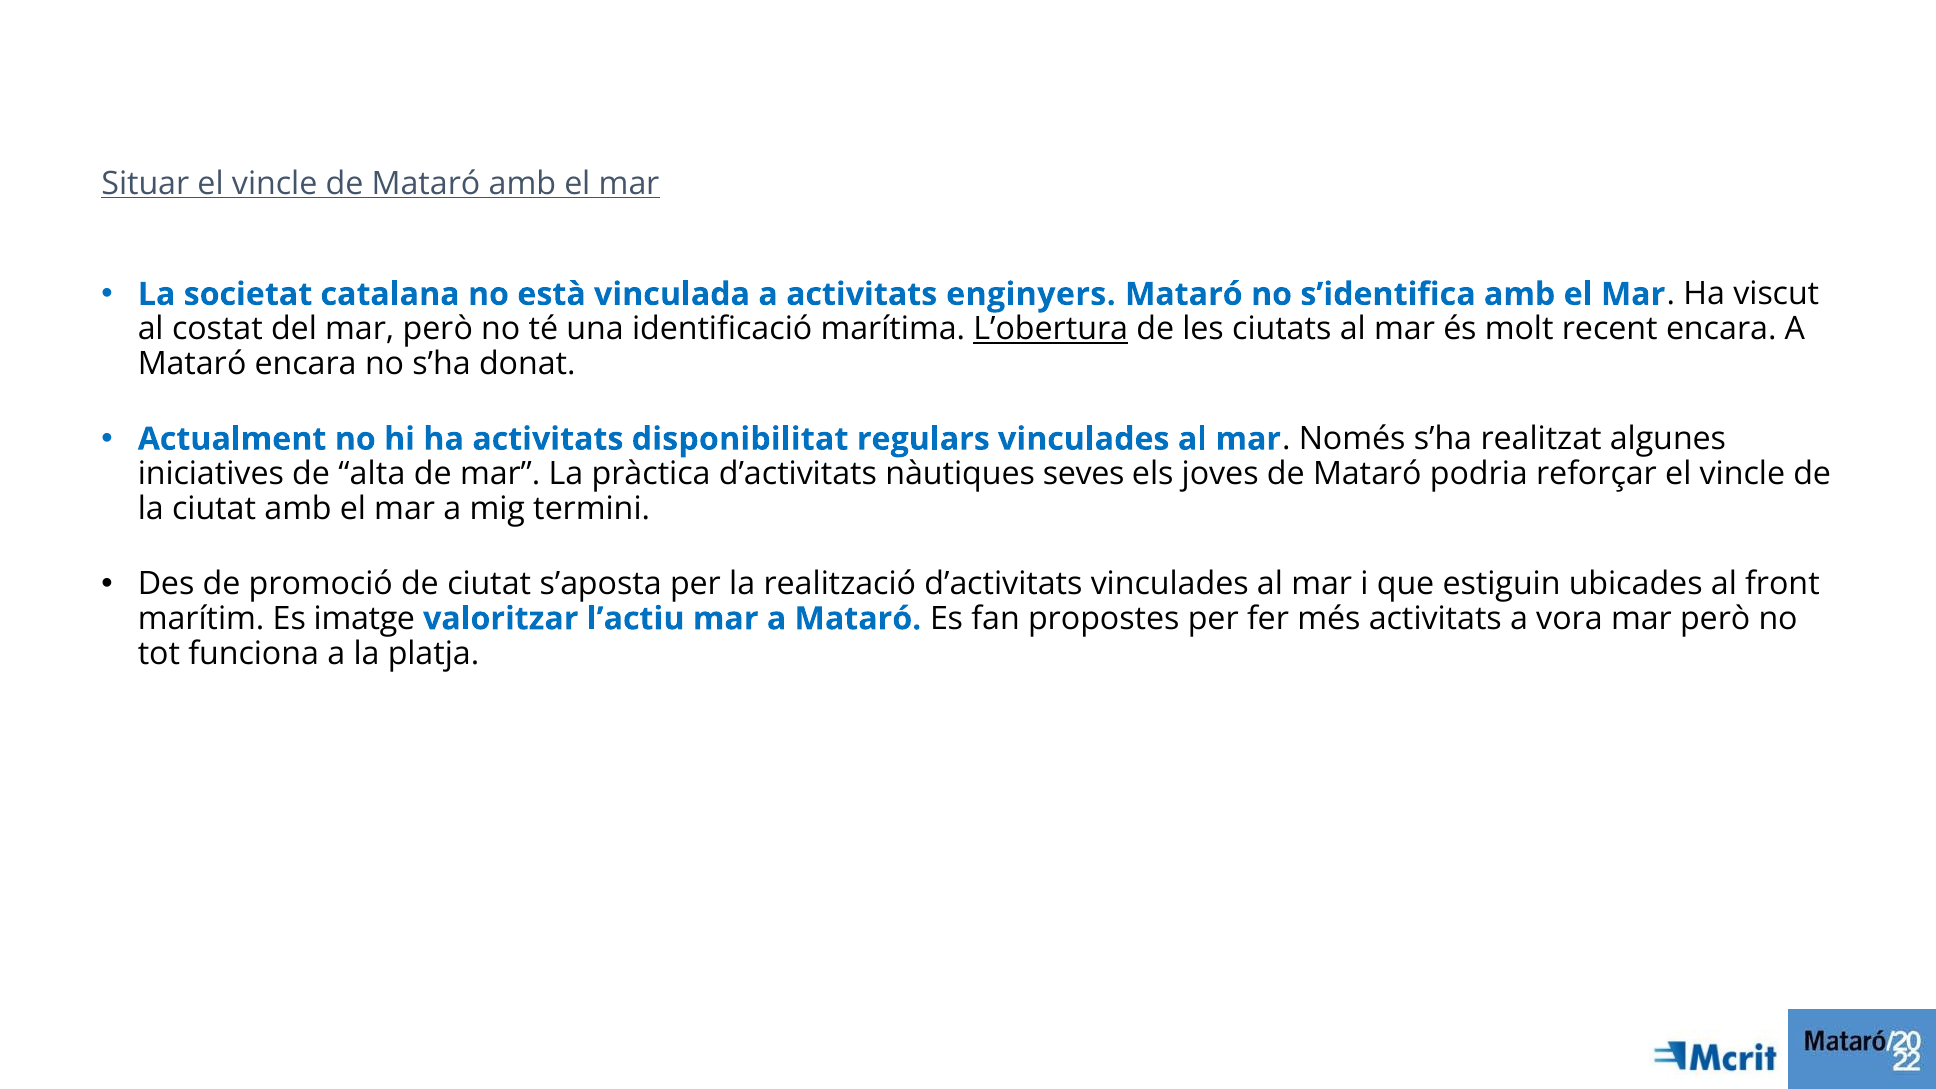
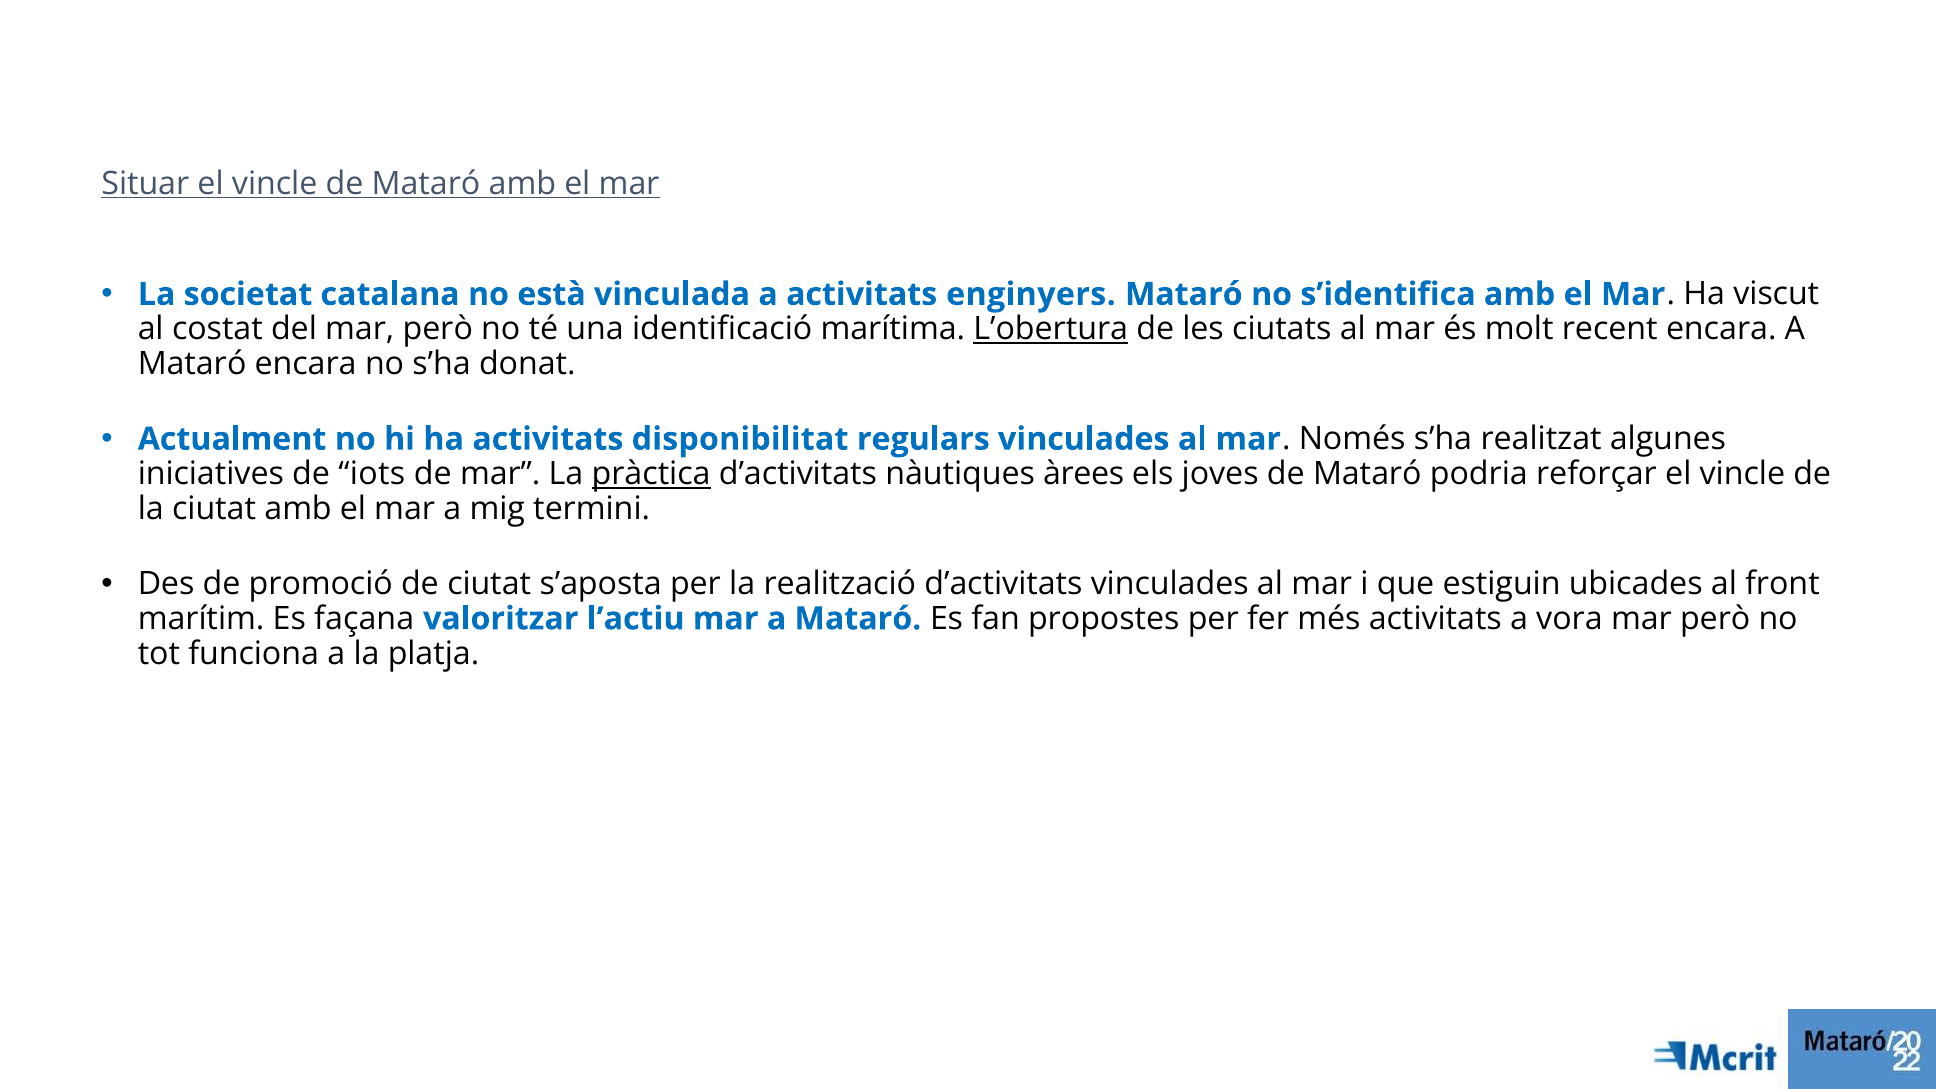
alta: alta -> iots
pràctica underline: none -> present
seves: seves -> àrees
imatge: imatge -> façana
